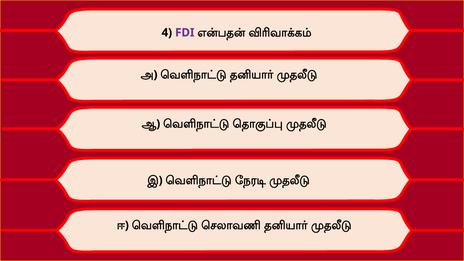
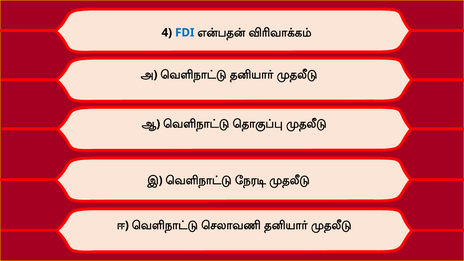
FDI colour: purple -> blue
